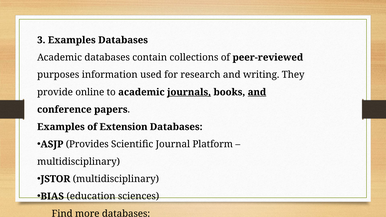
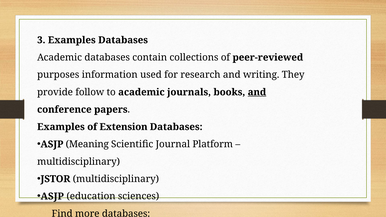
online: online -> follow
journals underline: present -> none
Provides: Provides -> Meaning
BIAS at (52, 196): BIAS -> ASJP
